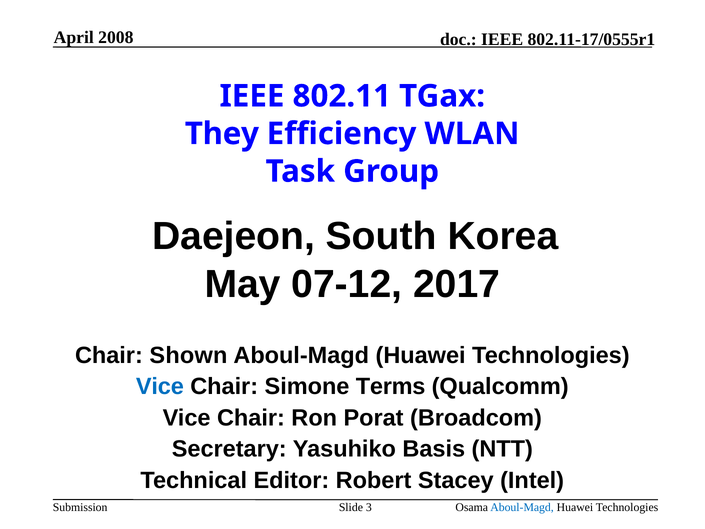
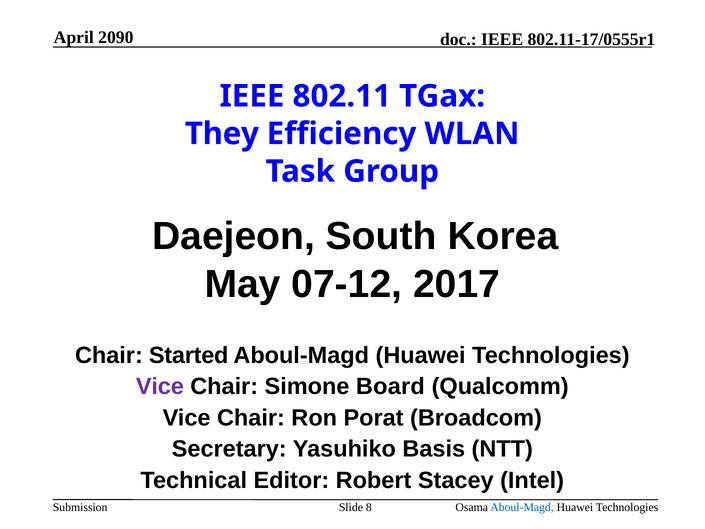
2008: 2008 -> 2090
Shown: Shown -> Started
Vice at (160, 386) colour: blue -> purple
Terms: Terms -> Board
3: 3 -> 8
